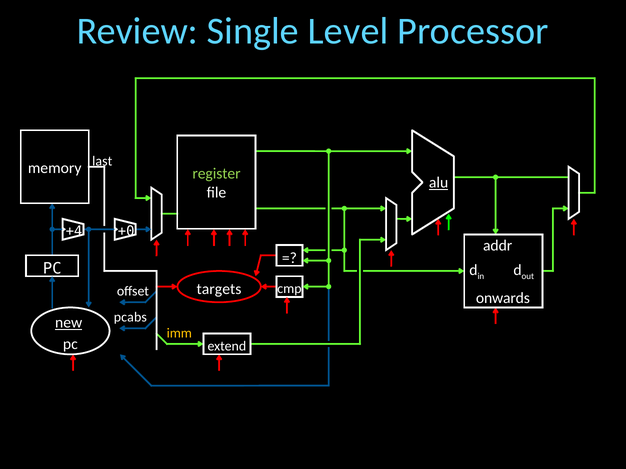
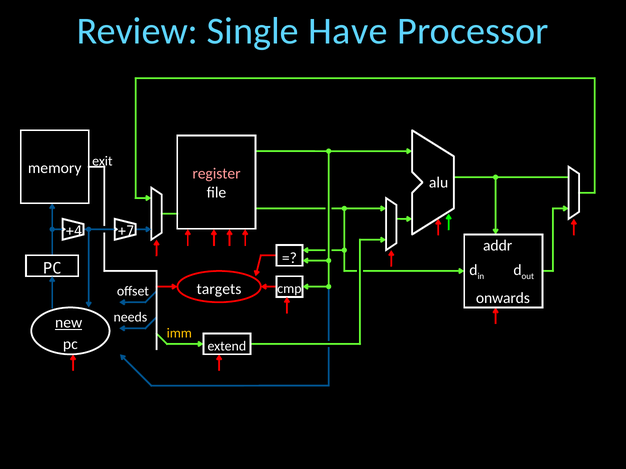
Level: Level -> Have
last: last -> exit
register colour: light green -> pink
alu underline: present -> none
+0: +0 -> +7
pcabs: pcabs -> needs
